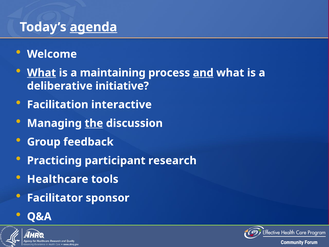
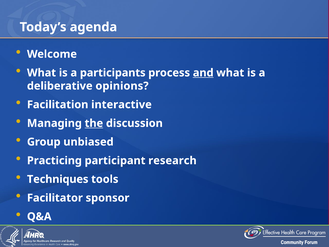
agenda underline: present -> none
What at (42, 73) underline: present -> none
maintaining: maintaining -> participants
initiative: initiative -> opinions
feedback: feedback -> unbiased
Healthcare: Healthcare -> Techniques
